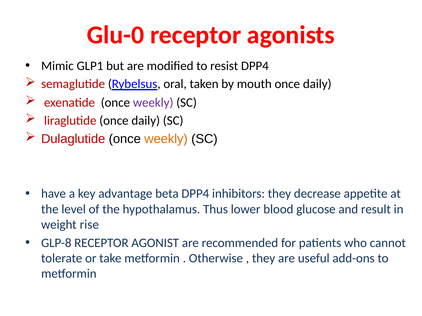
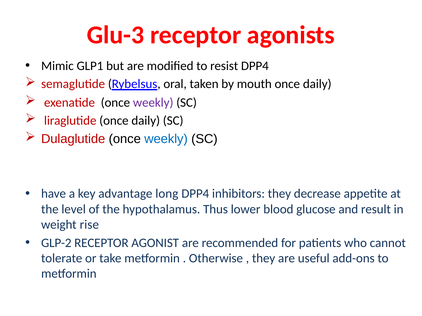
Glu-0: Glu-0 -> Glu-3
weekly at (166, 139) colour: orange -> blue
beta: beta -> long
GLP-8: GLP-8 -> GLP-2
